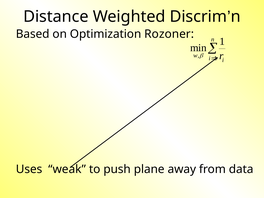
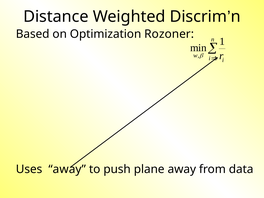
Uses weak: weak -> away
